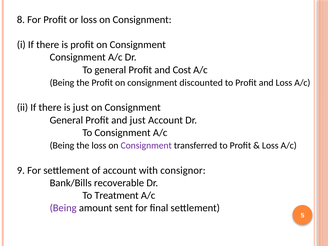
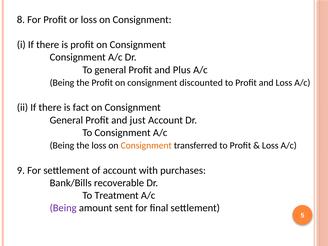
Cost: Cost -> Plus
is just: just -> fact
Consignment at (146, 146) colour: purple -> orange
consignor: consignor -> purchases
